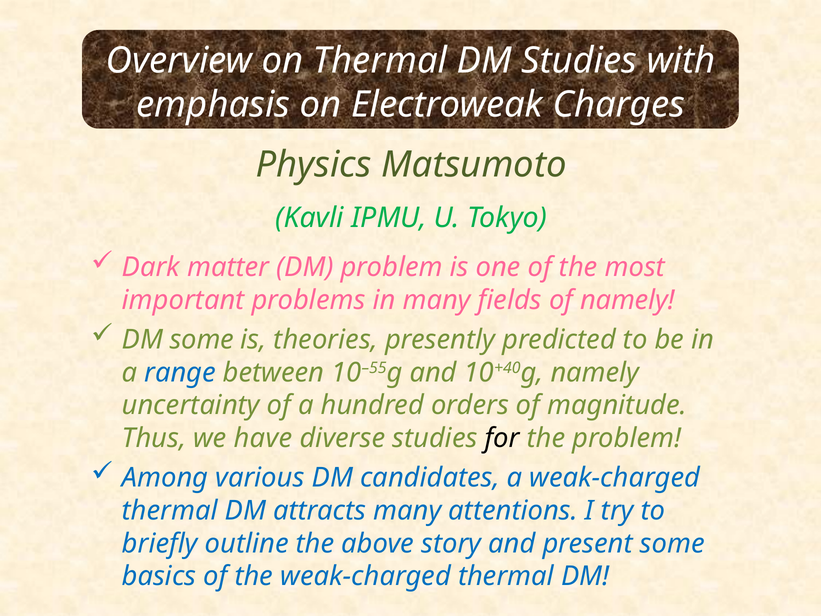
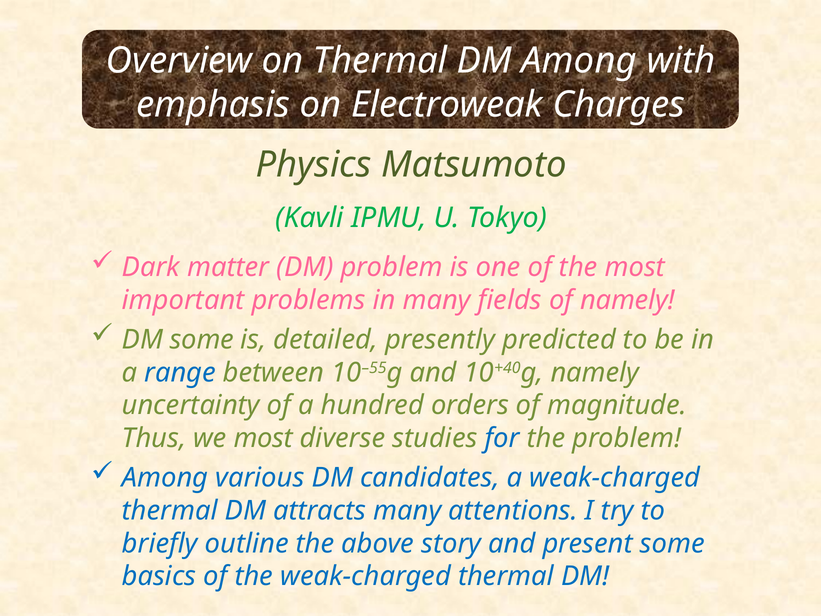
DM Studies: Studies -> Among
theories: theories -> detailed
we have: have -> most
for colour: black -> blue
